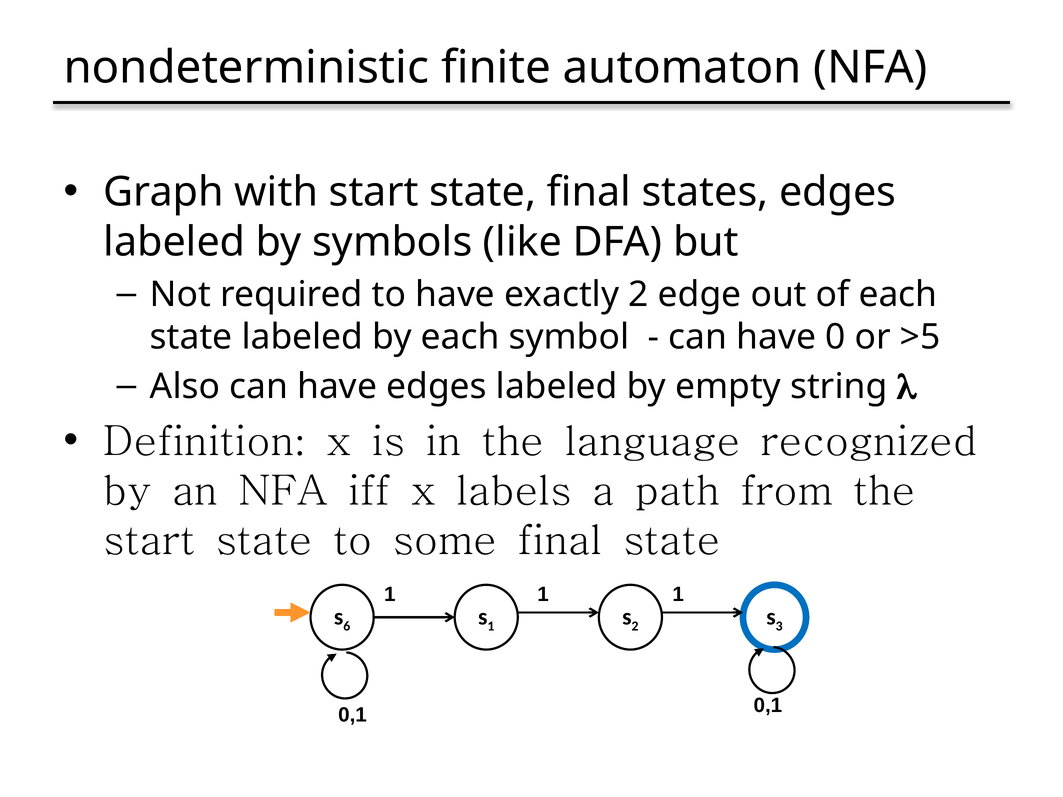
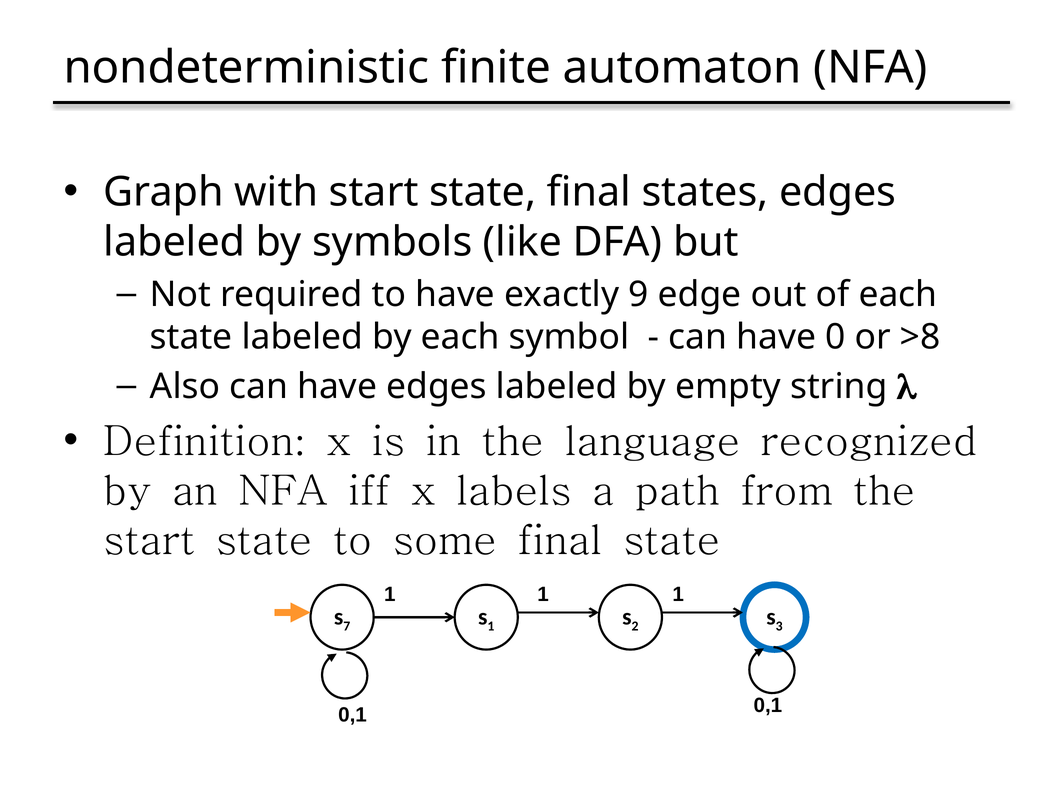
exactly 2: 2 -> 9
>5: >5 -> >8
6: 6 -> 7
